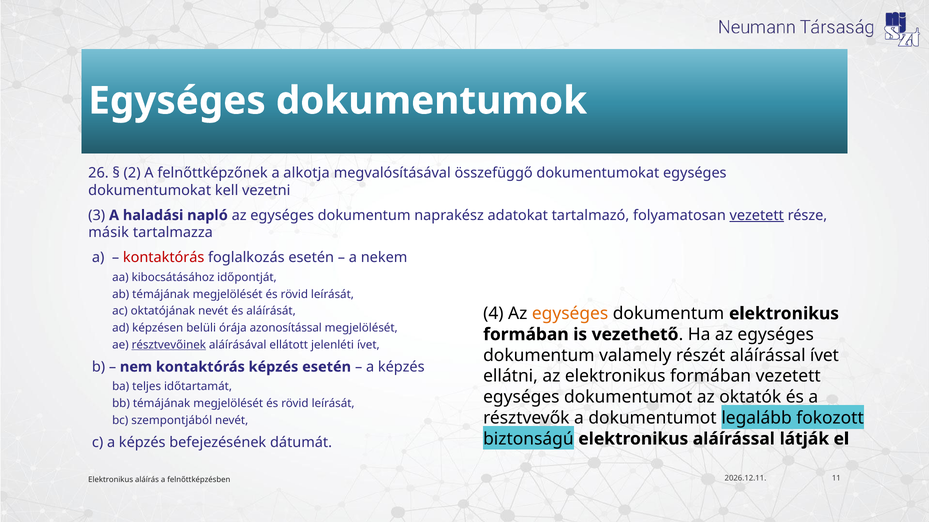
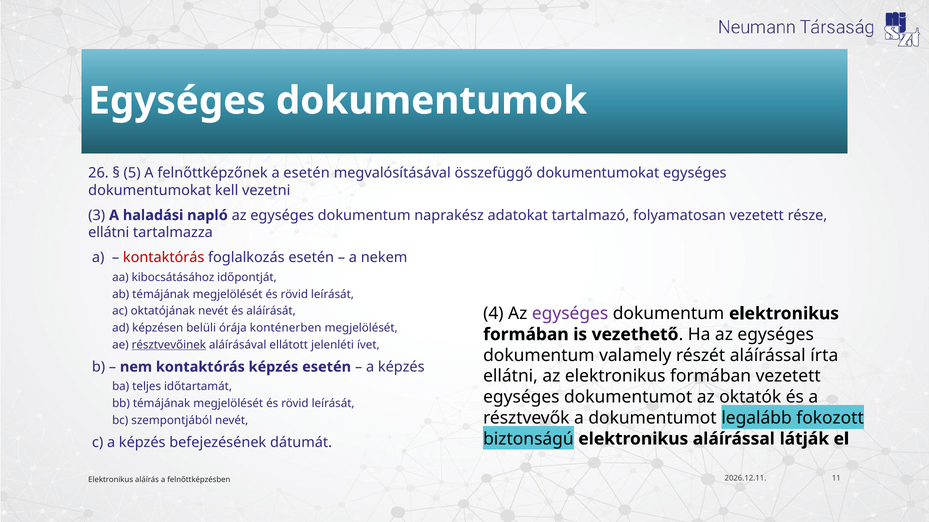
2: 2 -> 5
a alkotja: alkotja -> esetén
vezetett at (757, 216) underline: present -> none
másik at (109, 233): másik -> ellátni
egységes at (570, 314) colour: orange -> purple
azonosítással: azonosítással -> konténerben
aláírással ívet: ívet -> írta
